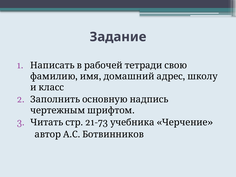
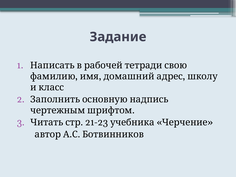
21-73: 21-73 -> 21-23
